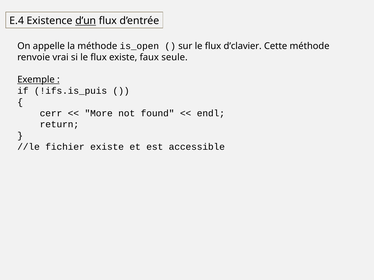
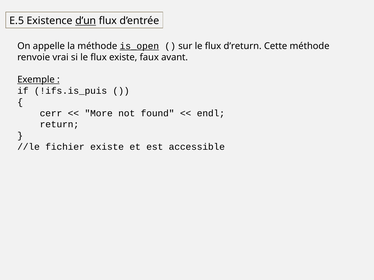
E.4: E.4 -> E.5
is_open underline: none -> present
d’clavier: d’clavier -> d’return
seule: seule -> avant
